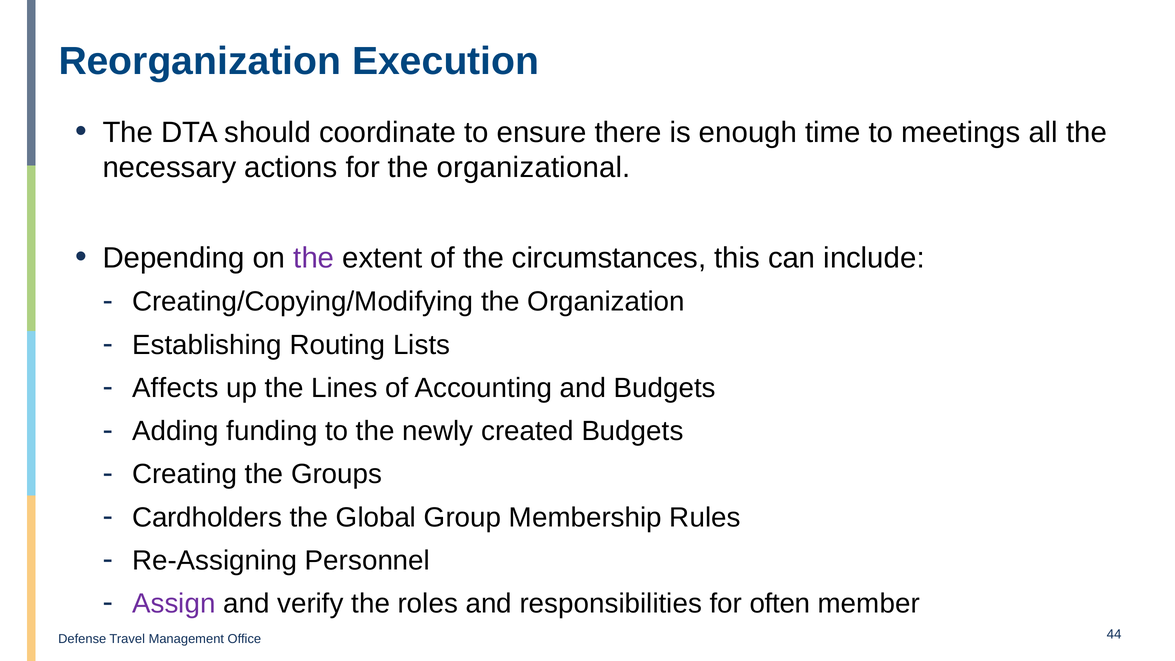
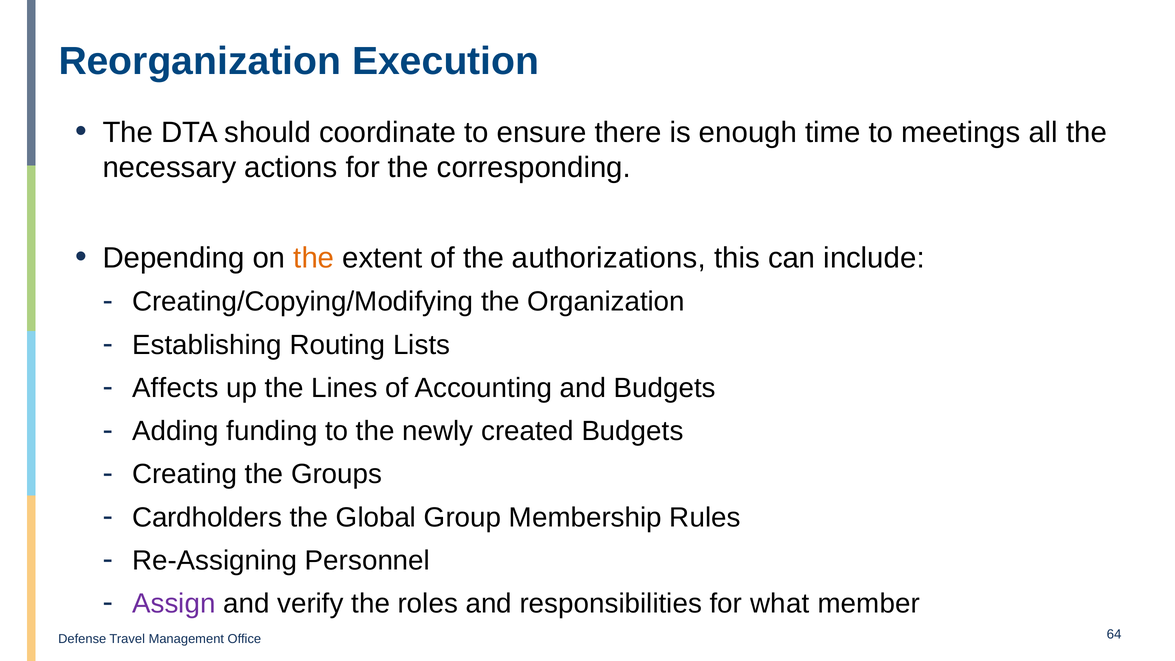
organizational: organizational -> corresponding
the at (314, 258) colour: purple -> orange
circumstances: circumstances -> authorizations
often: often -> what
44: 44 -> 64
